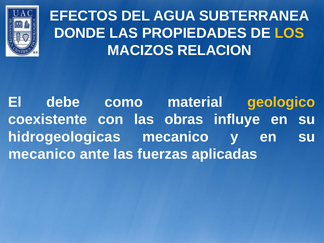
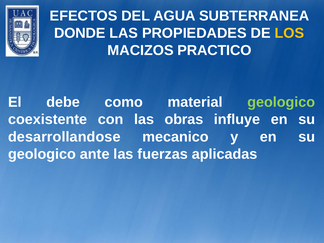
RELACION: RELACION -> PRACTICO
geologico at (281, 102) colour: yellow -> light green
hidrogeologicas: hidrogeologicas -> desarrollandose
mecanico at (42, 154): mecanico -> geologico
